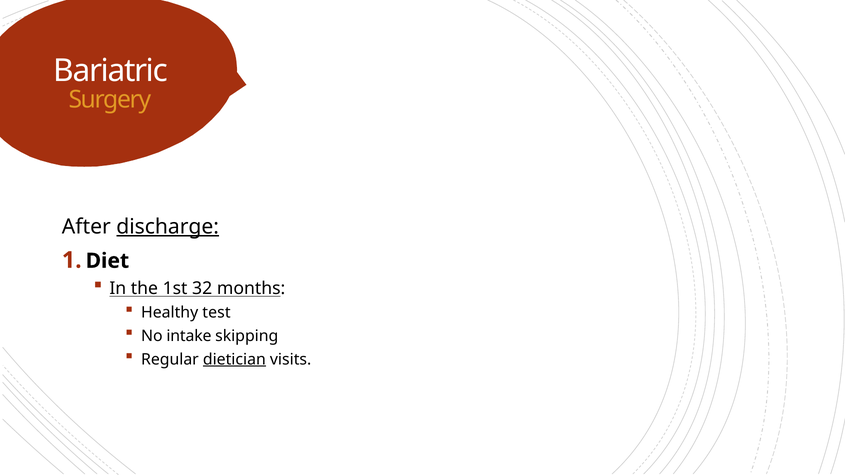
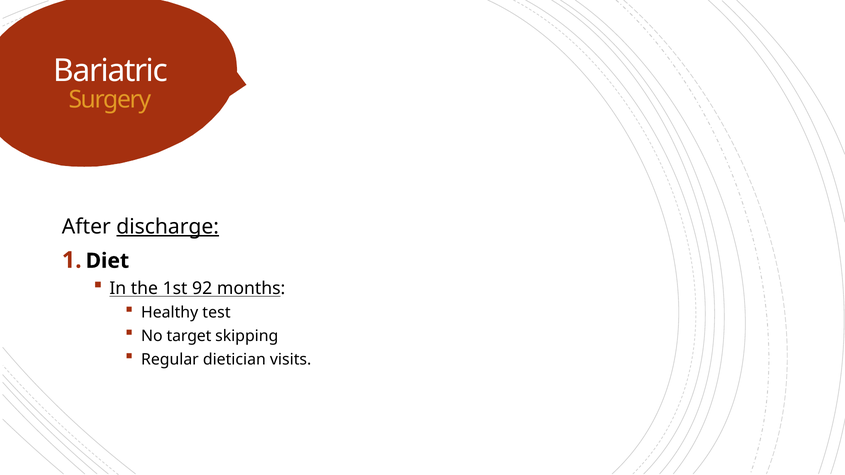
32: 32 -> 92
intake: intake -> target
dietician underline: present -> none
